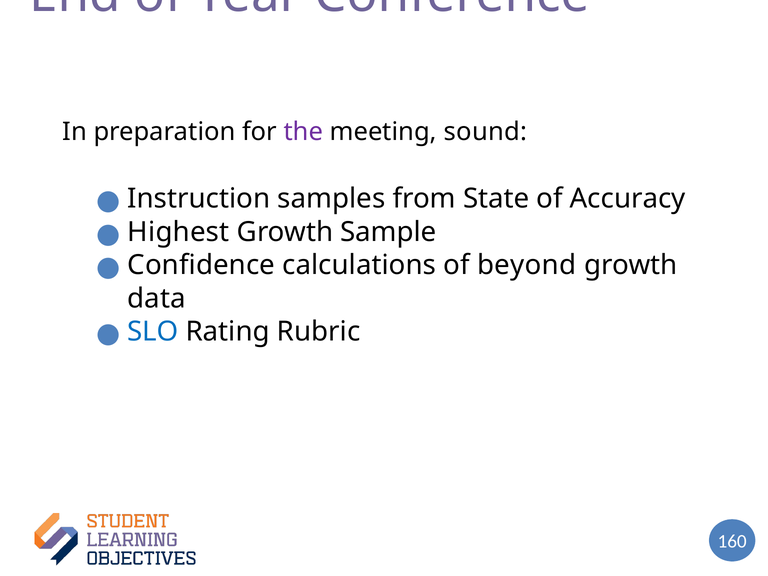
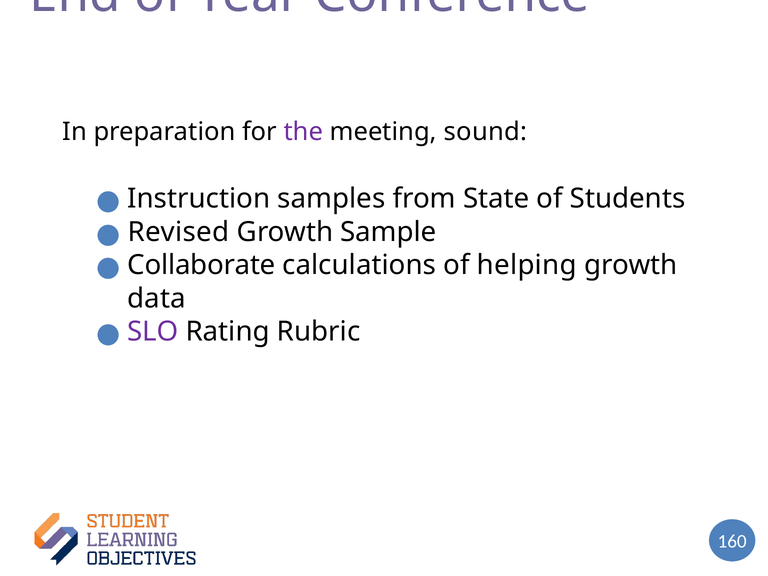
Accuracy: Accuracy -> Students
Highest: Highest -> Revised
Confidence: Confidence -> Collaborate
beyond: beyond -> helping
SLO colour: blue -> purple
